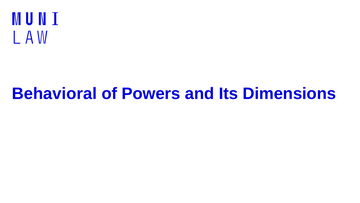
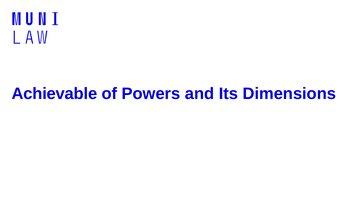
Behavioral: Behavioral -> Achievable
